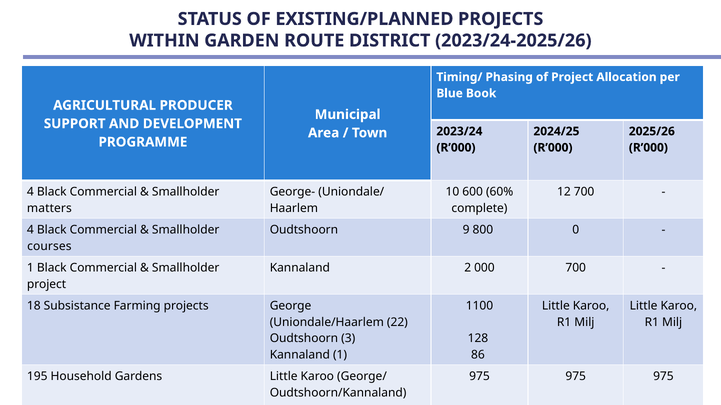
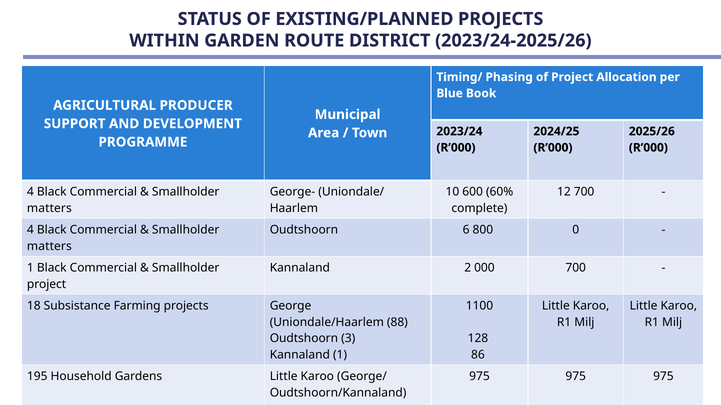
9: 9 -> 6
courses at (49, 246): courses -> matters
22: 22 -> 88
